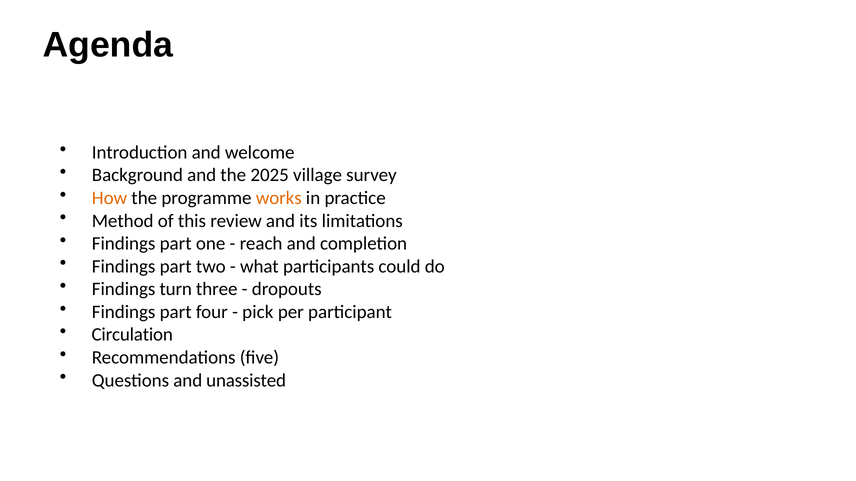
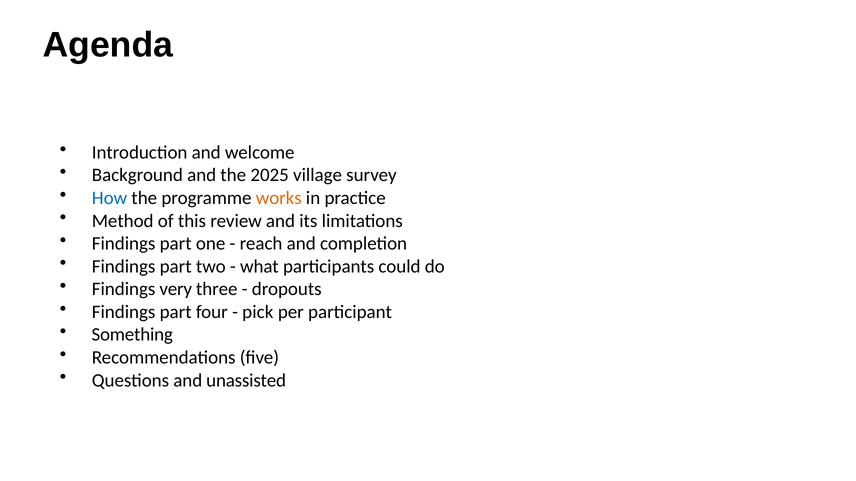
How colour: orange -> blue
turn: turn -> very
Circulation: Circulation -> Something
